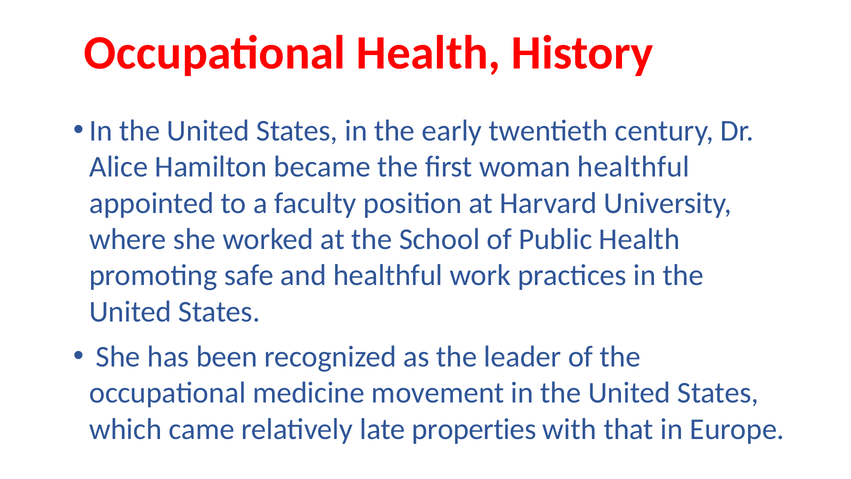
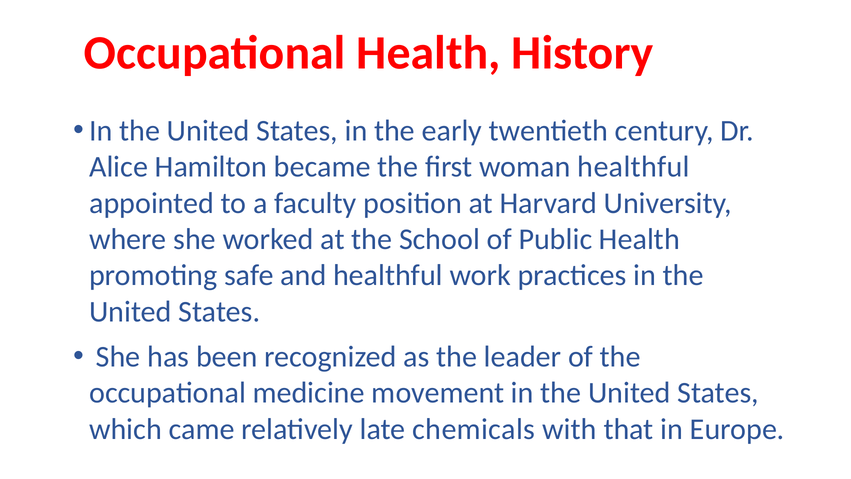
properties: properties -> chemicals
